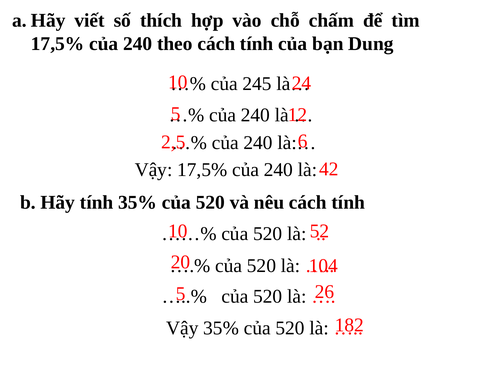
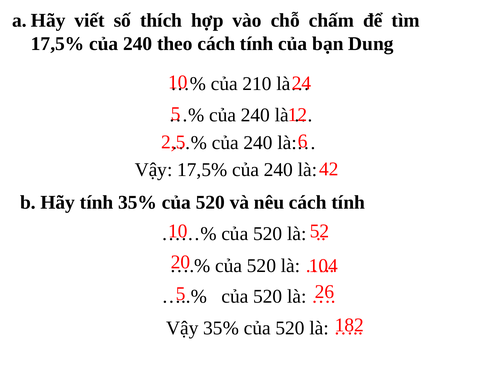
245: 245 -> 210
